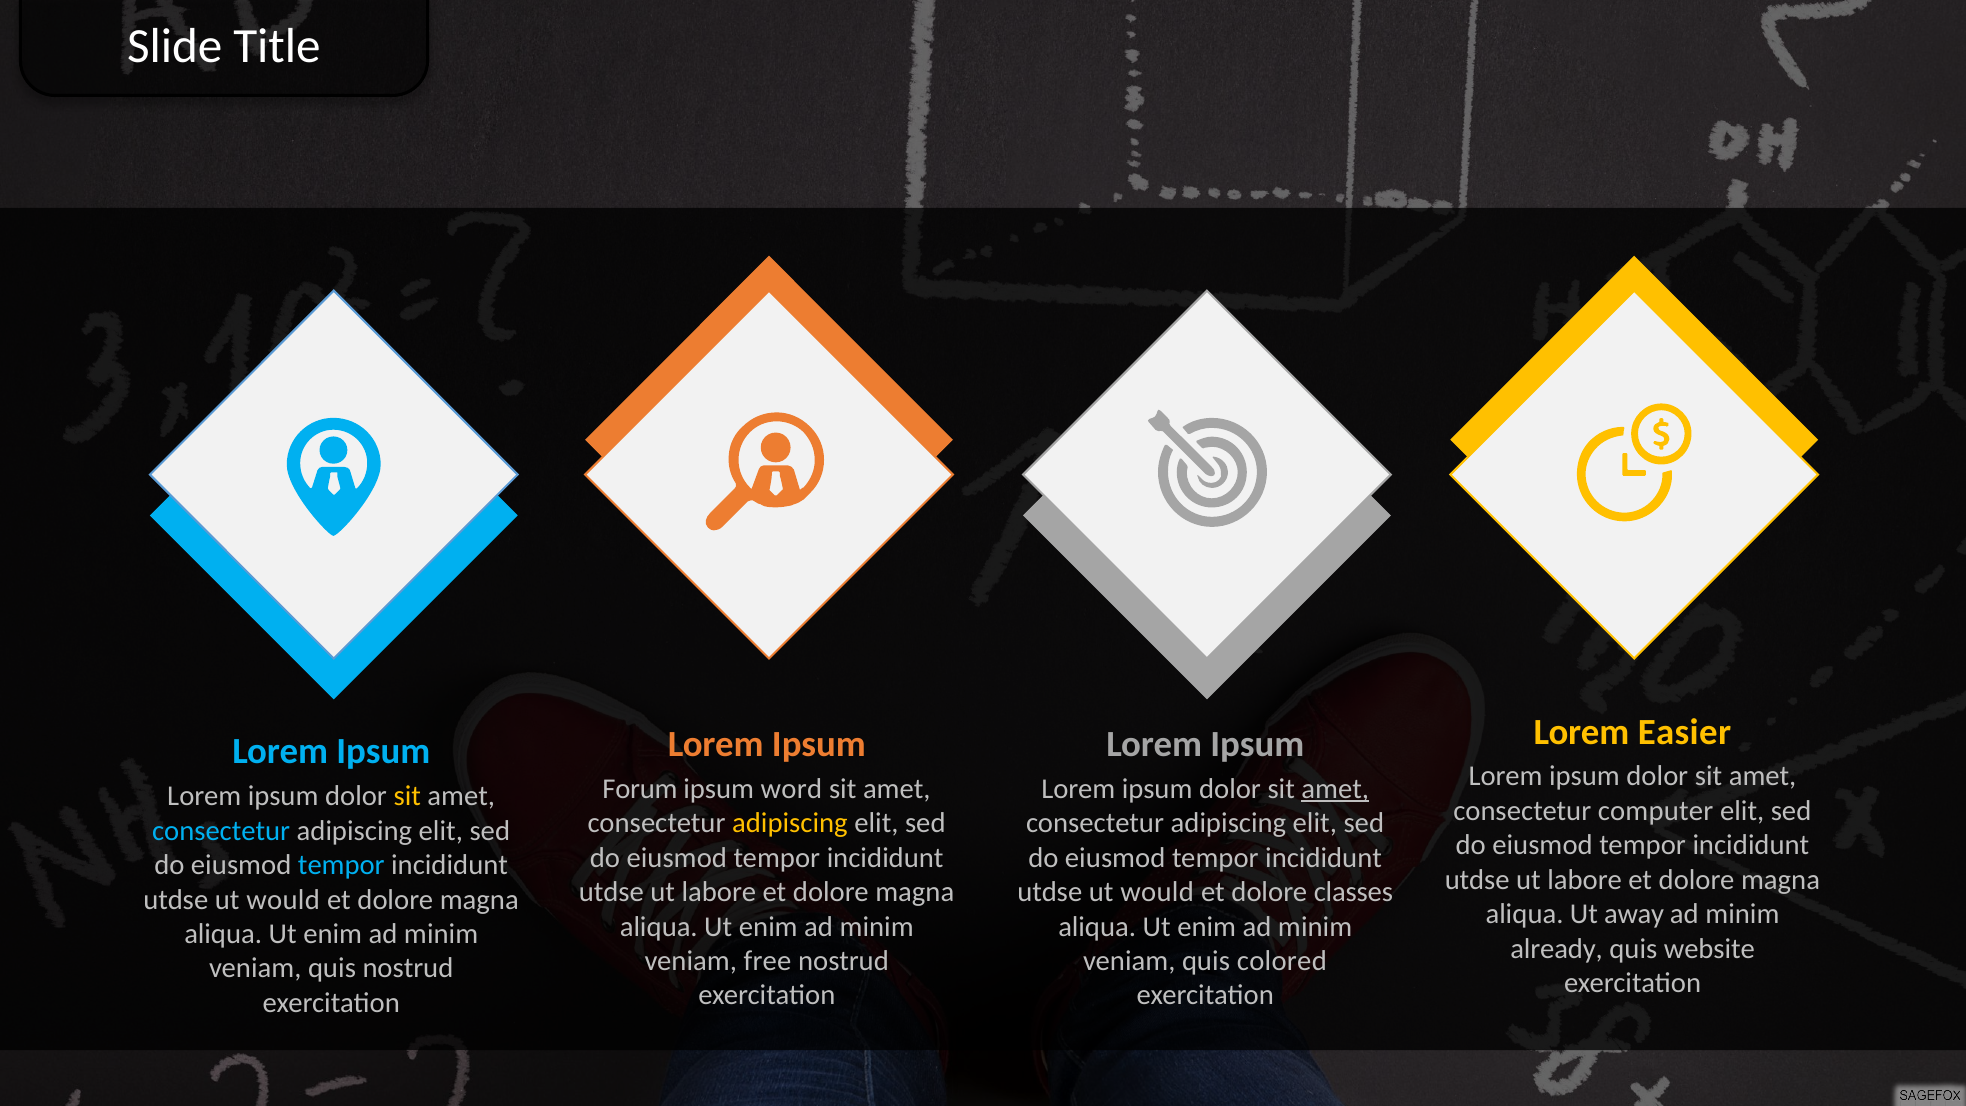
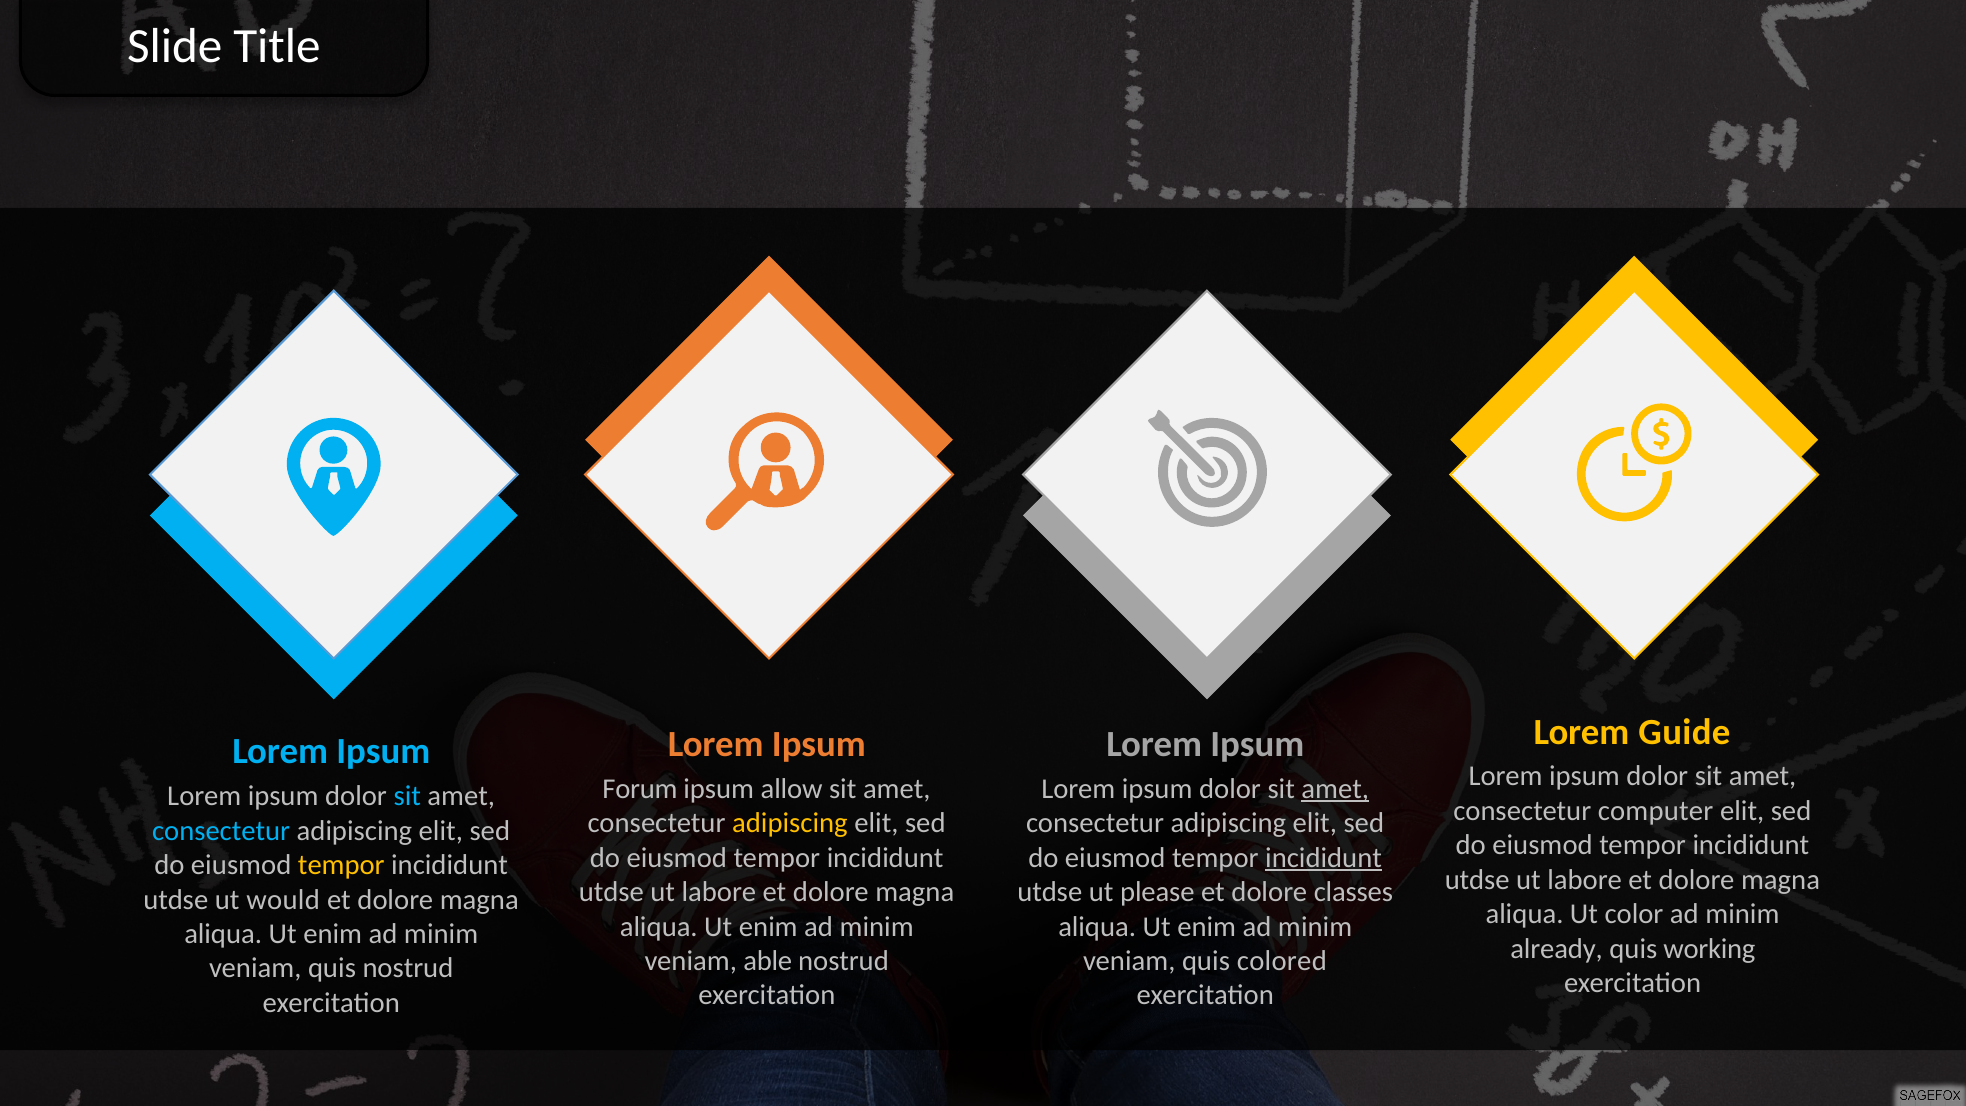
Easier: Easier -> Guide
word: word -> allow
sit at (407, 796) colour: yellow -> light blue
incididunt at (1324, 858) underline: none -> present
tempor at (341, 865) colour: light blue -> yellow
would at (1157, 892): would -> please
away: away -> color
website: website -> working
free: free -> able
